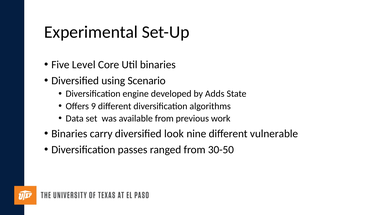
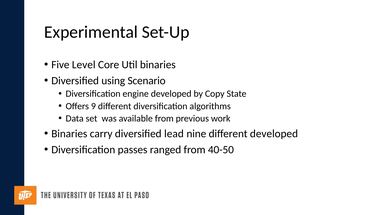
Adds: Adds -> Copy
look: look -> lead
different vulnerable: vulnerable -> developed
30-50: 30-50 -> 40-50
